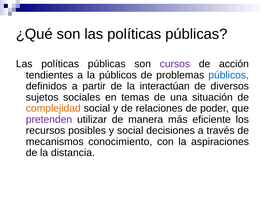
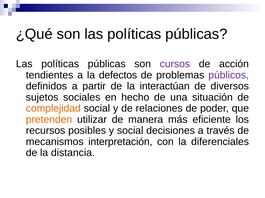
la públicos: públicos -> defectos
públicos at (229, 75) colour: blue -> purple
temas: temas -> hecho
pretenden colour: purple -> orange
conocimiento: conocimiento -> interpretación
aspiraciones: aspiraciones -> diferenciales
